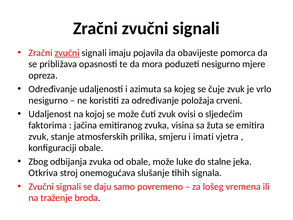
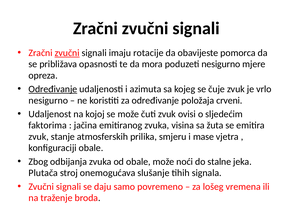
pojavila: pojavila -> rotacije
Određivanje at (53, 89) underline: none -> present
imati: imati -> mase
luke: luke -> noći
Otkriva: Otkriva -> Plutača
